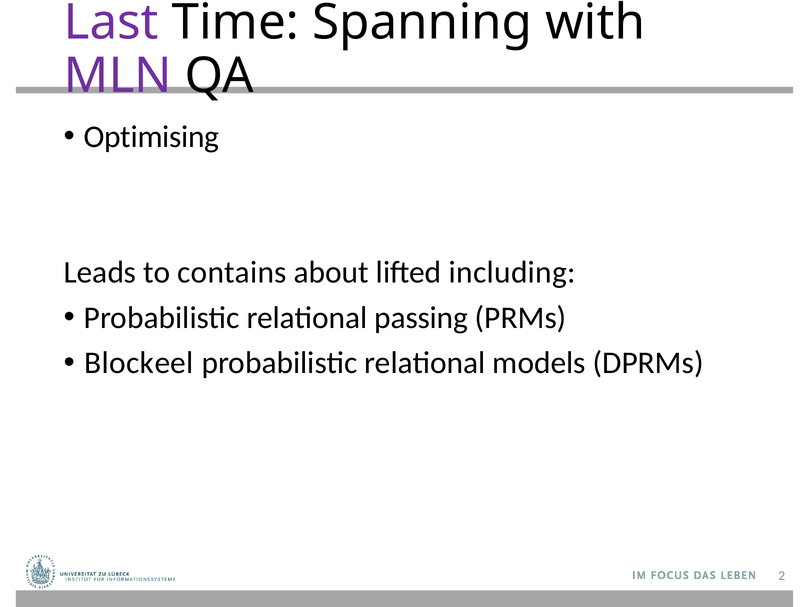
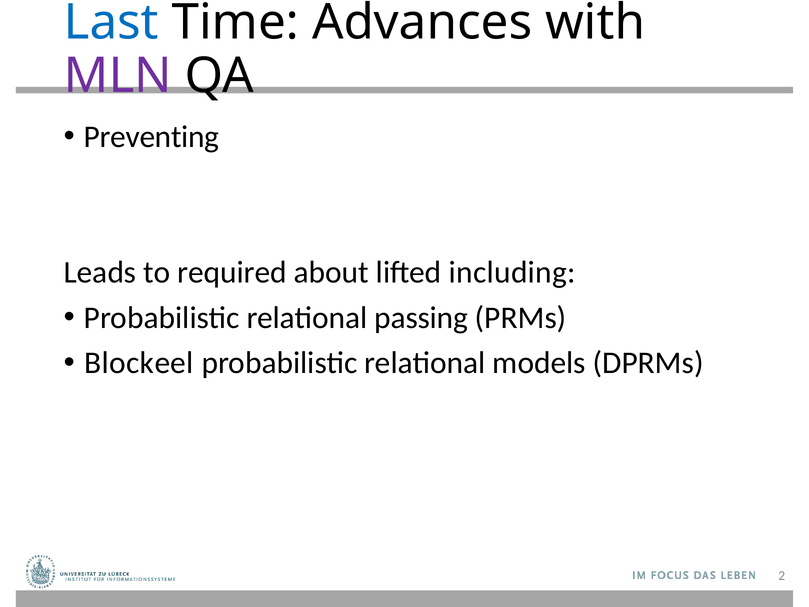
Last colour: purple -> blue
Spanning: Spanning -> Advances
Optimising: Optimising -> Preventing
contains: contains -> required
